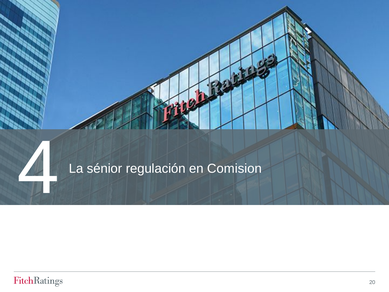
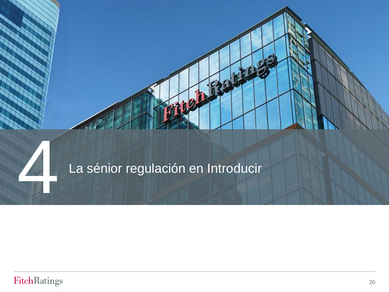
Comision: Comision -> Introducir
